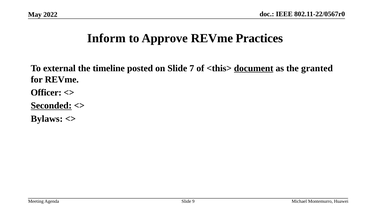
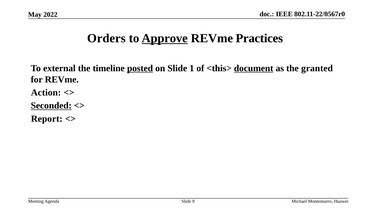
Inform: Inform -> Orders
Approve underline: none -> present
posted underline: none -> present
7: 7 -> 1
Officer: Officer -> Action
Bylaws: Bylaws -> Report
